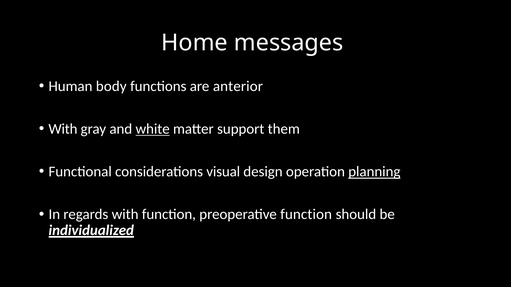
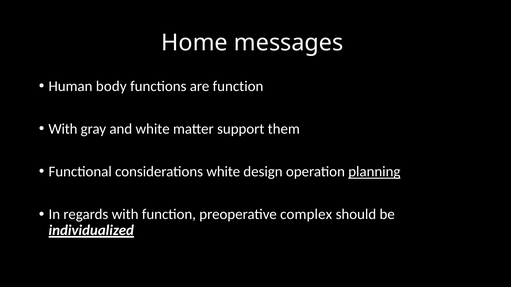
are anterior: anterior -> function
white at (153, 129) underline: present -> none
considerations visual: visual -> white
preoperative function: function -> complex
